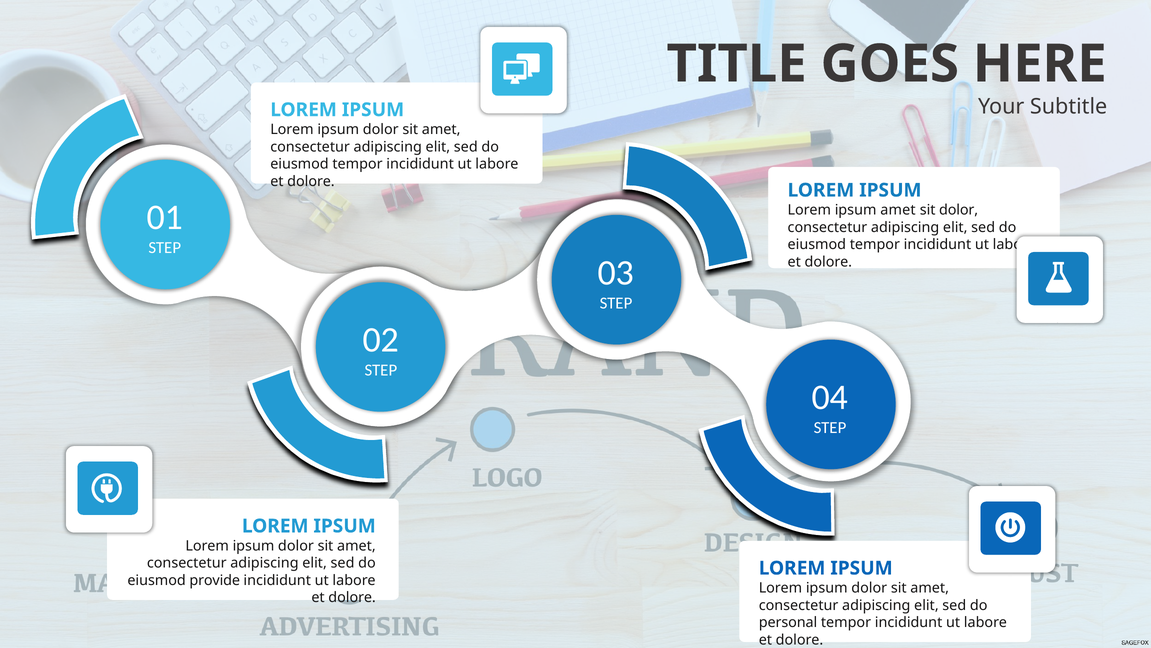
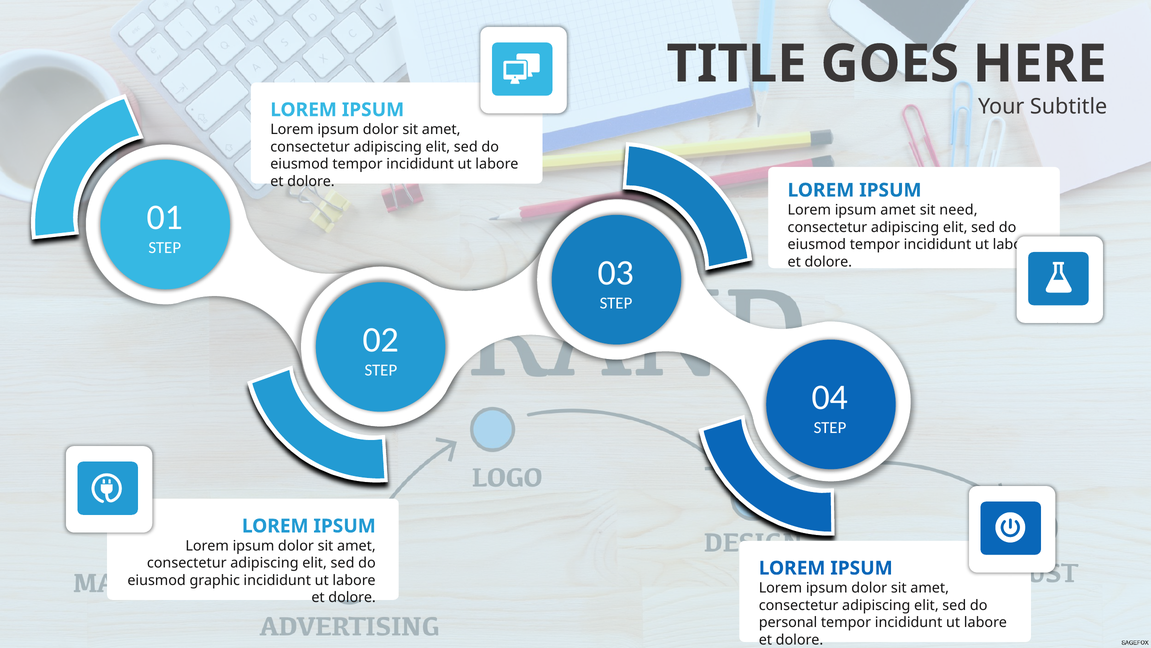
sit dolor: dolor -> need
provide: provide -> graphic
